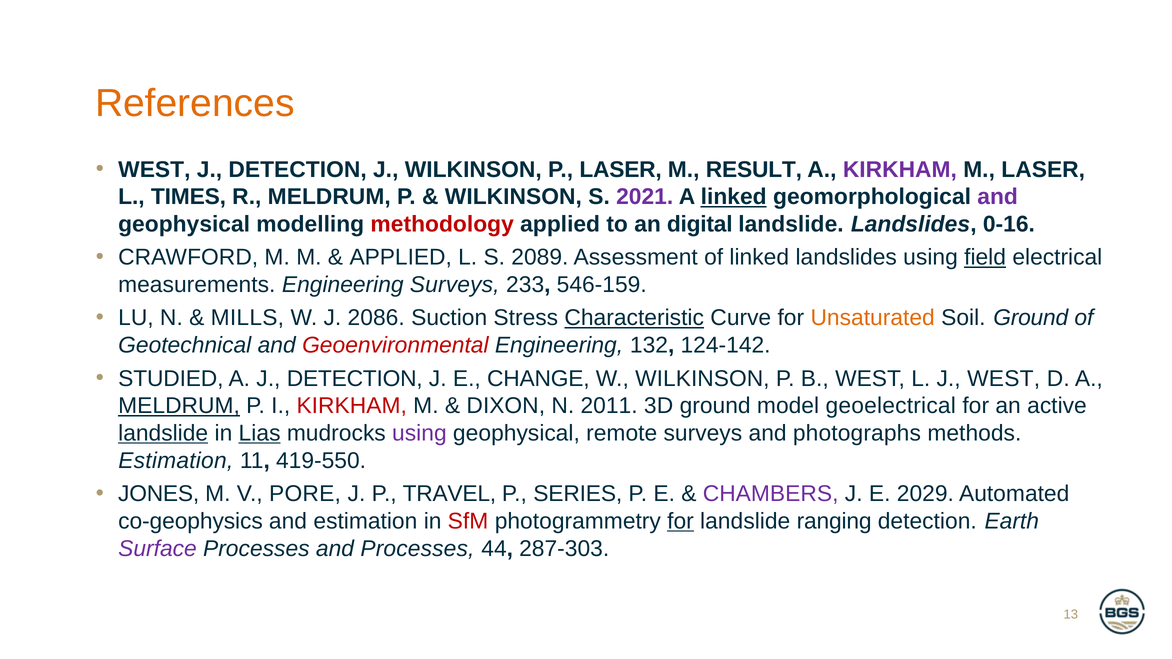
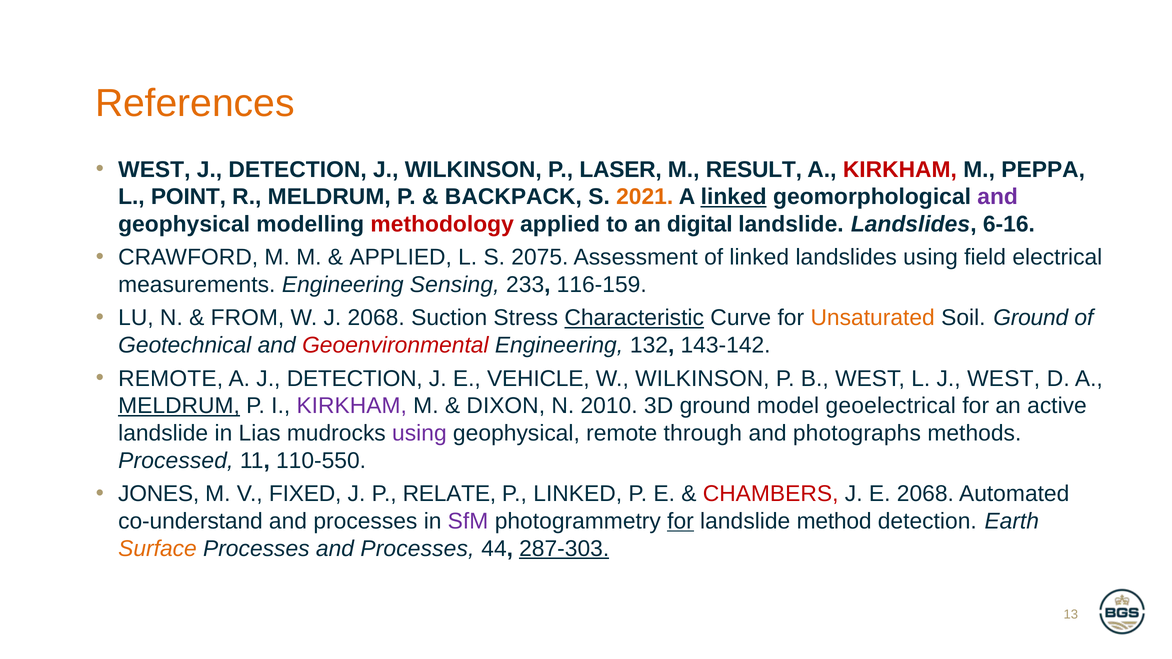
KIRKHAM at (900, 170) colour: purple -> red
M LASER: LASER -> PEPPA
TIMES: TIMES -> POINT
WILKINSON at (513, 197): WILKINSON -> BACKPACK
2021 colour: purple -> orange
0-16: 0-16 -> 6-16
2089: 2089 -> 2075
field underline: present -> none
Engineering Surveys: Surveys -> Sensing
546-159: 546-159 -> 116-159
MILLS: MILLS -> FROM
J 2086: 2086 -> 2068
124-142: 124-142 -> 143-142
STUDIED at (171, 379): STUDIED -> REMOTE
CHANGE: CHANGE -> VEHICLE
KIRKHAM at (352, 406) colour: red -> purple
2011: 2011 -> 2010
landslide at (163, 433) underline: present -> none
Lias underline: present -> none
remote surveys: surveys -> through
Estimation at (176, 461): Estimation -> Processed
419-550: 419-550 -> 110-550
PORE: PORE -> FIXED
TRAVEL: TRAVEL -> RELATE
P SERIES: SERIES -> LINKED
CHAMBERS colour: purple -> red
E 2029: 2029 -> 2068
co‐geophysics: co‐geophysics -> co‐understand
estimation at (365, 521): estimation -> processes
SfM colour: red -> purple
ranging: ranging -> method
Surface colour: purple -> orange
287-303 underline: none -> present
